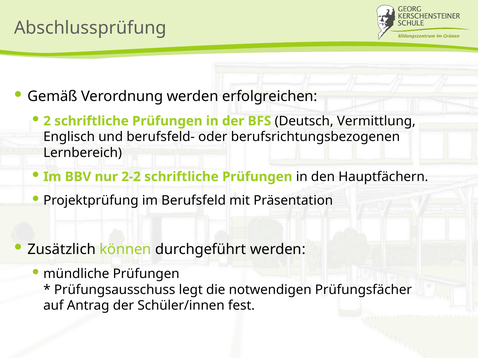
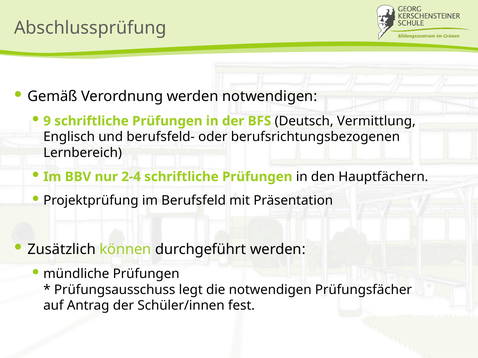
werden erfolgreichen: erfolgreichen -> notwendigen
2: 2 -> 9
2-2: 2-2 -> 2-4
